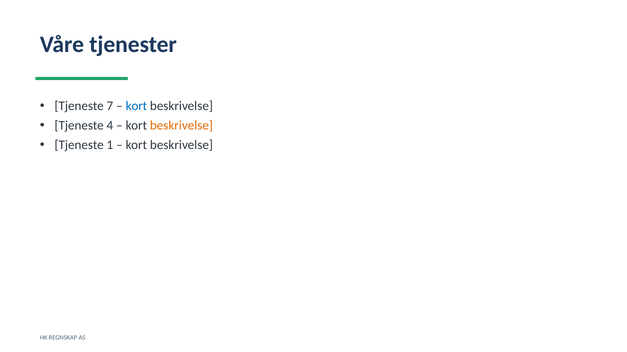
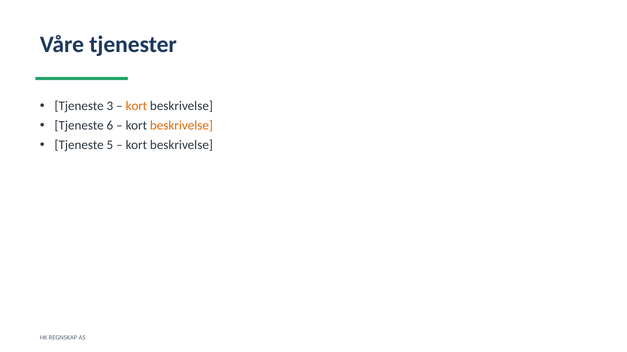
7: 7 -> 3
kort at (136, 106) colour: blue -> orange
4: 4 -> 6
1: 1 -> 5
